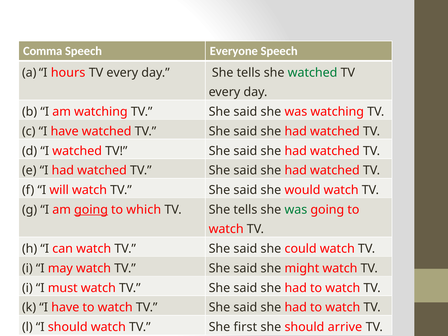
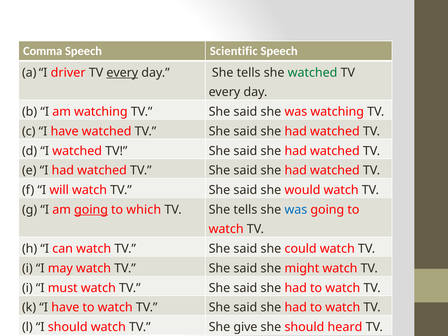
Everyone: Everyone -> Scientific
hours: hours -> driver
every at (122, 73) underline: none -> present
was at (296, 210) colour: green -> blue
first: first -> give
arrive: arrive -> heard
